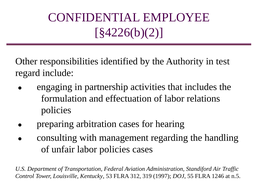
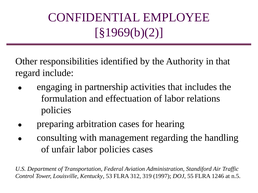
§4226(b)(2: §4226(b)(2 -> §1969(b)(2
in test: test -> that
